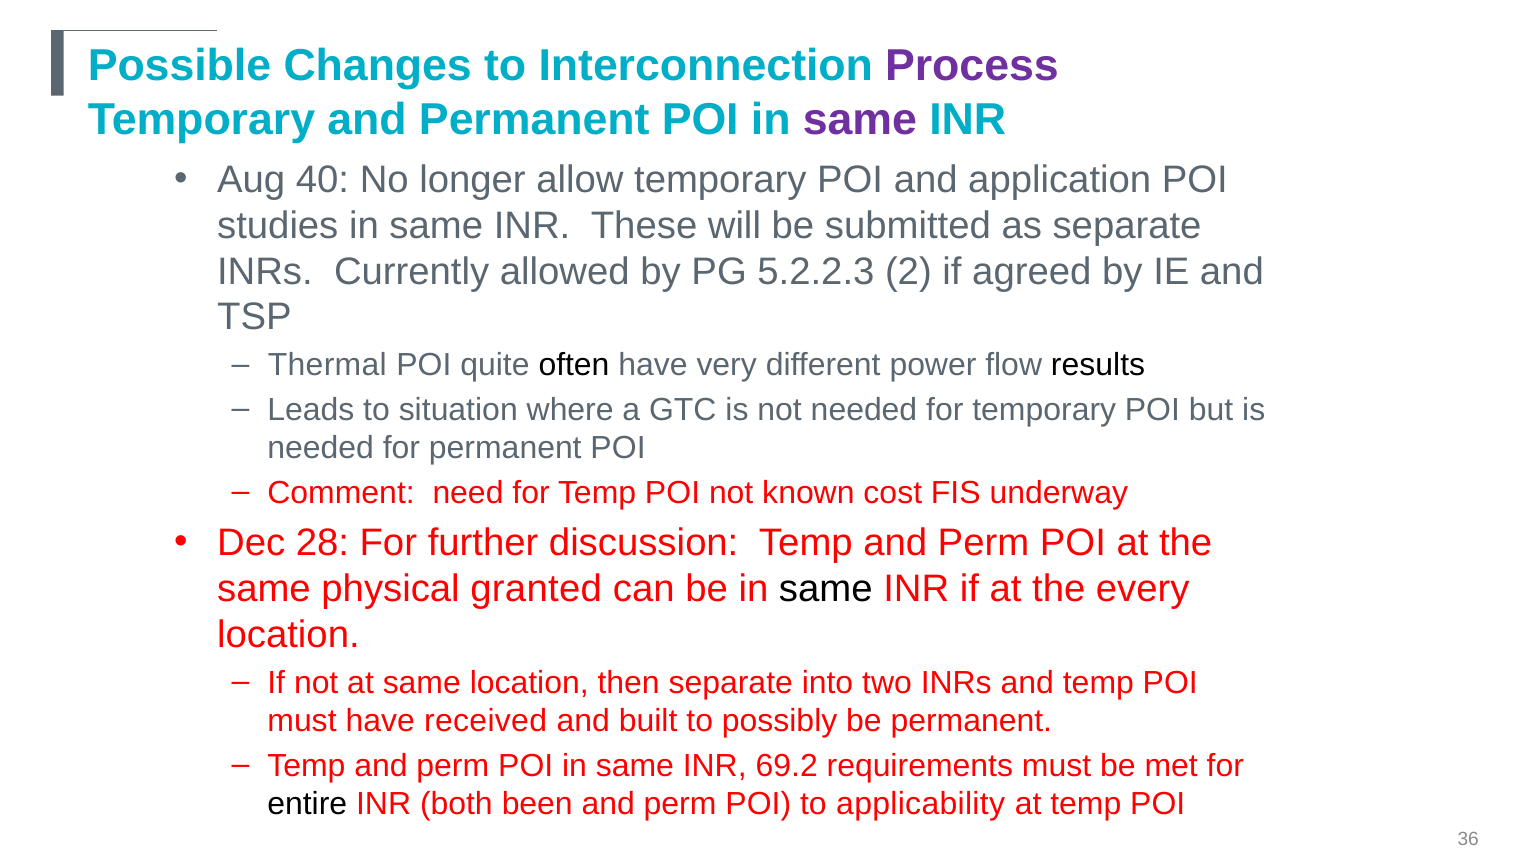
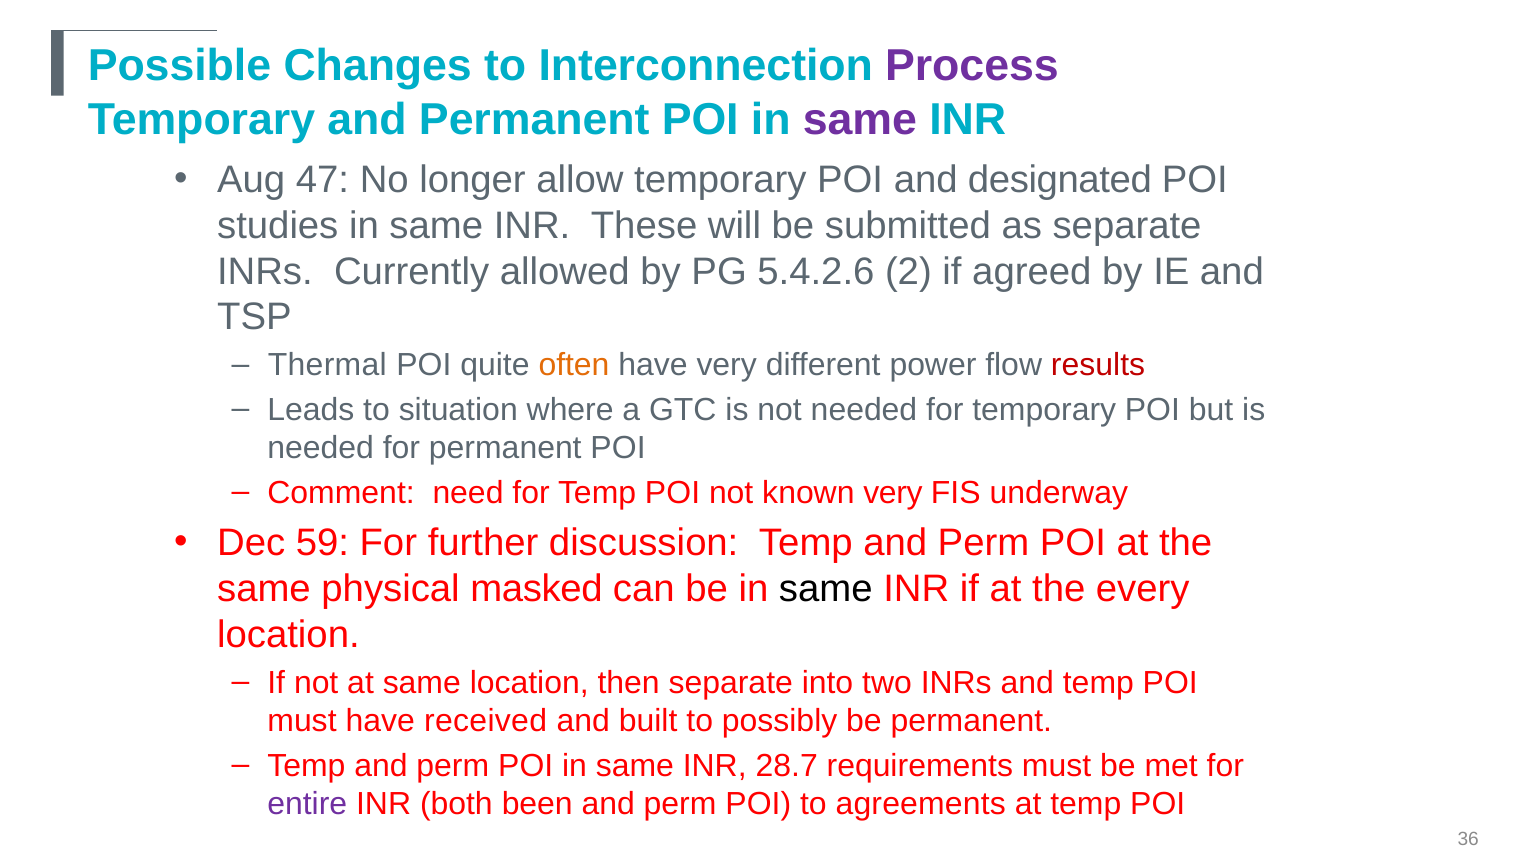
40: 40 -> 47
application: application -> designated
5.2.2.3: 5.2.2.3 -> 5.4.2.6
often colour: black -> orange
results colour: black -> red
known cost: cost -> very
28: 28 -> 59
granted: granted -> masked
69.2: 69.2 -> 28.7
entire colour: black -> purple
applicability: applicability -> agreements
